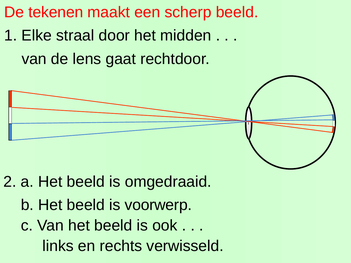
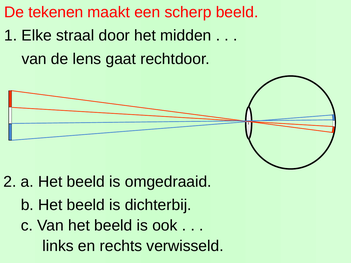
voorwerp: voorwerp -> dichterbij
